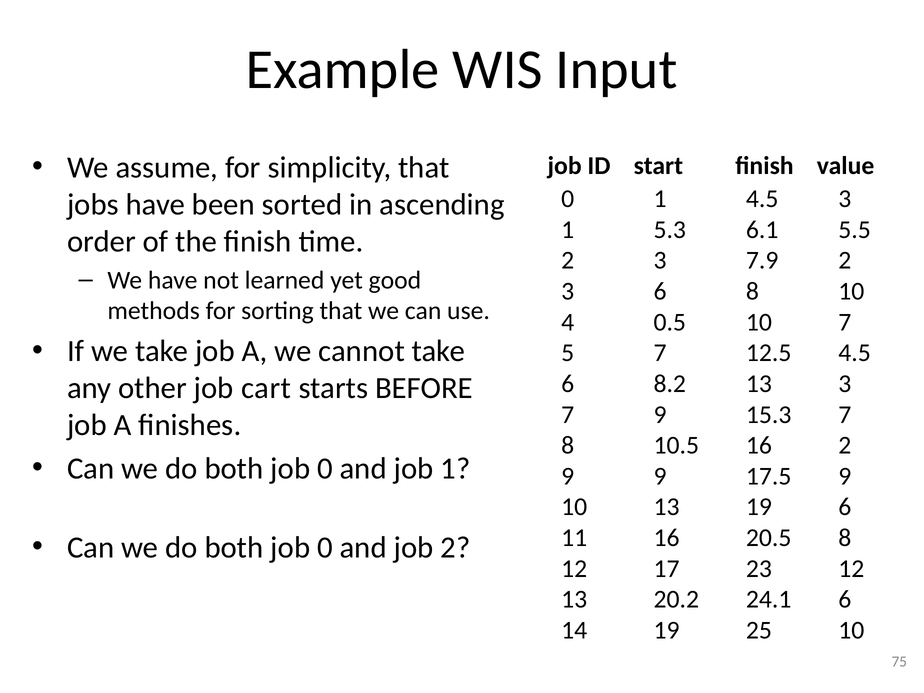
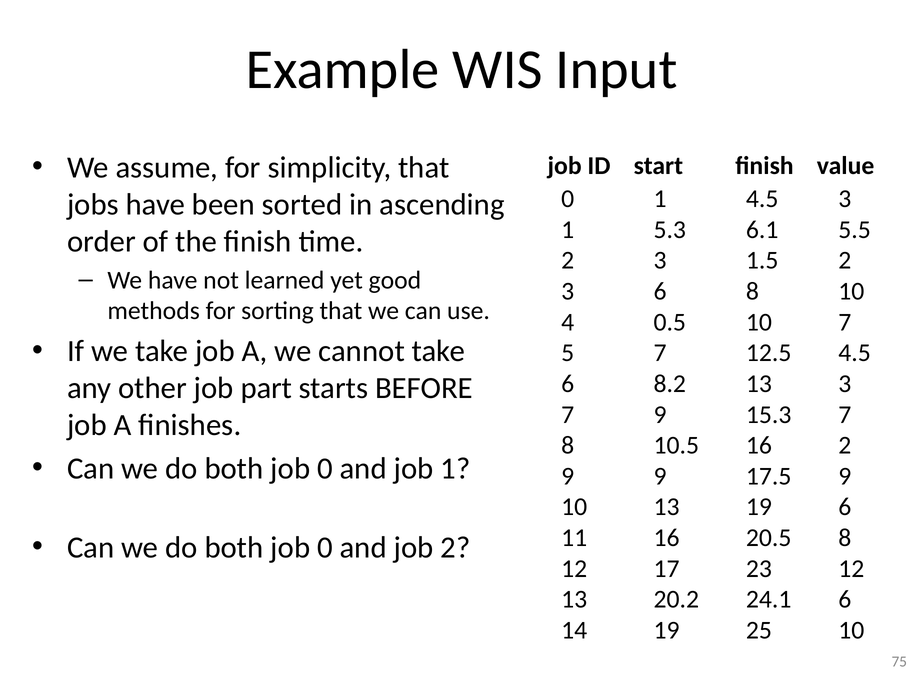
7.9: 7.9 -> 1.5
cart: cart -> part
